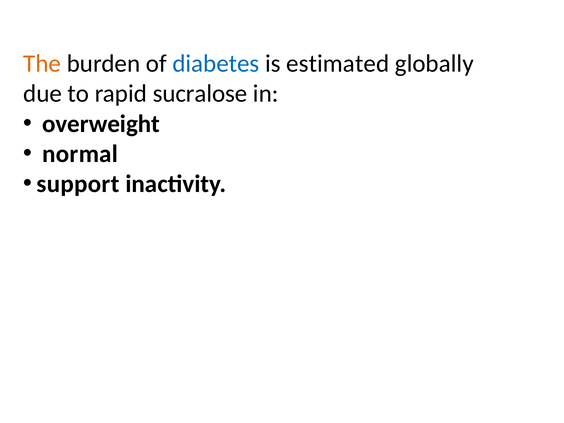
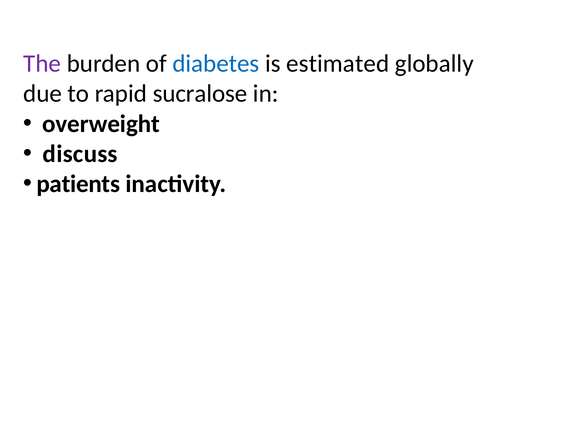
The colour: orange -> purple
normal: normal -> discuss
support: support -> patients
